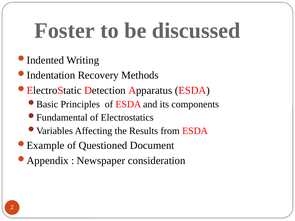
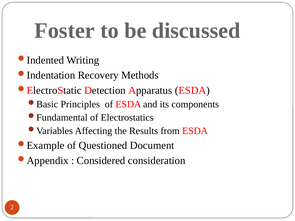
Newspaper: Newspaper -> Considered
